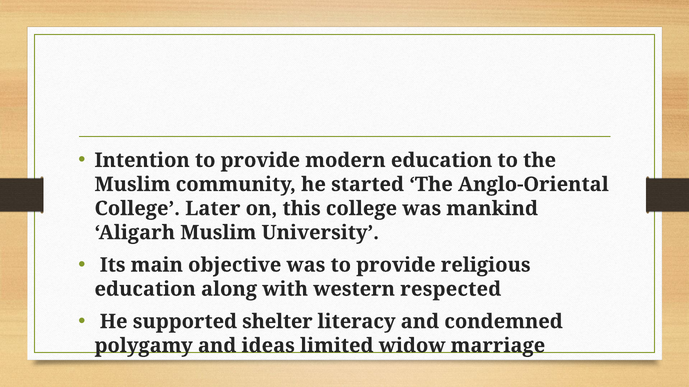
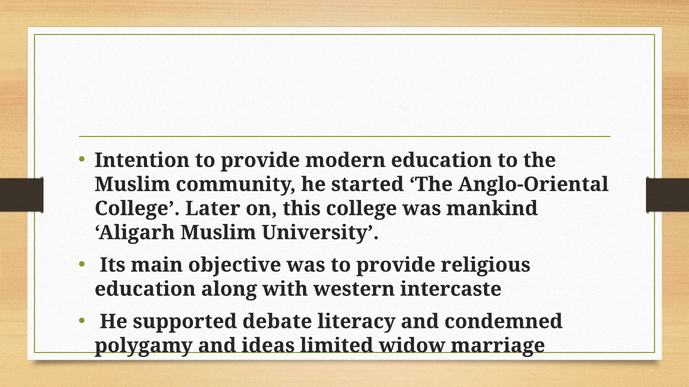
respected: respected -> intercaste
shelter: shelter -> debate
